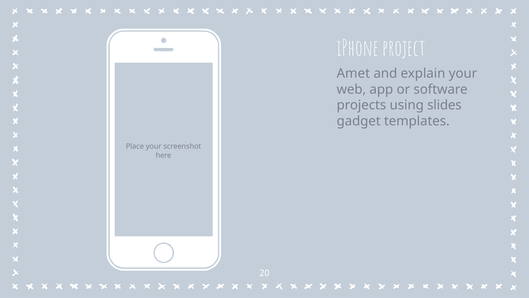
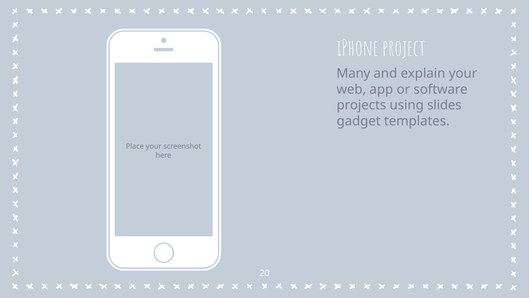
Amet: Amet -> Many
